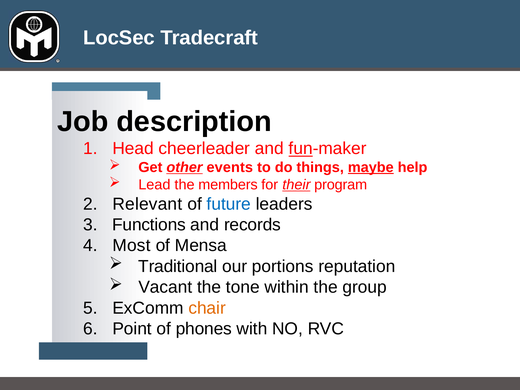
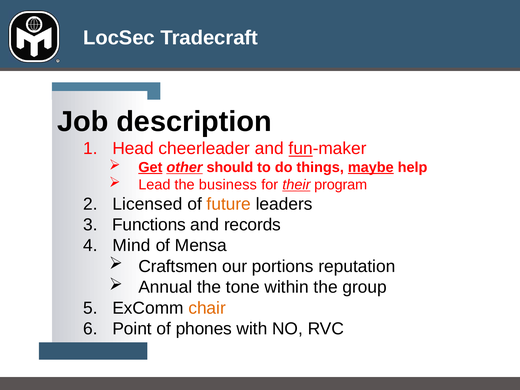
Get underline: none -> present
events: events -> should
members: members -> business
Relevant: Relevant -> Licensed
future colour: blue -> orange
Most: Most -> Mind
Traditional: Traditional -> Craftsmen
Vacant: Vacant -> Annual
